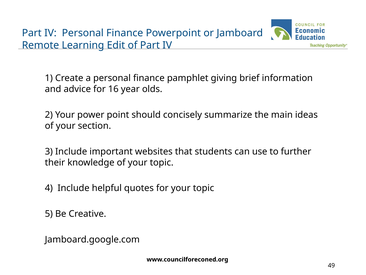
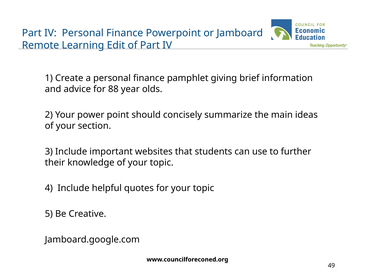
16: 16 -> 88
